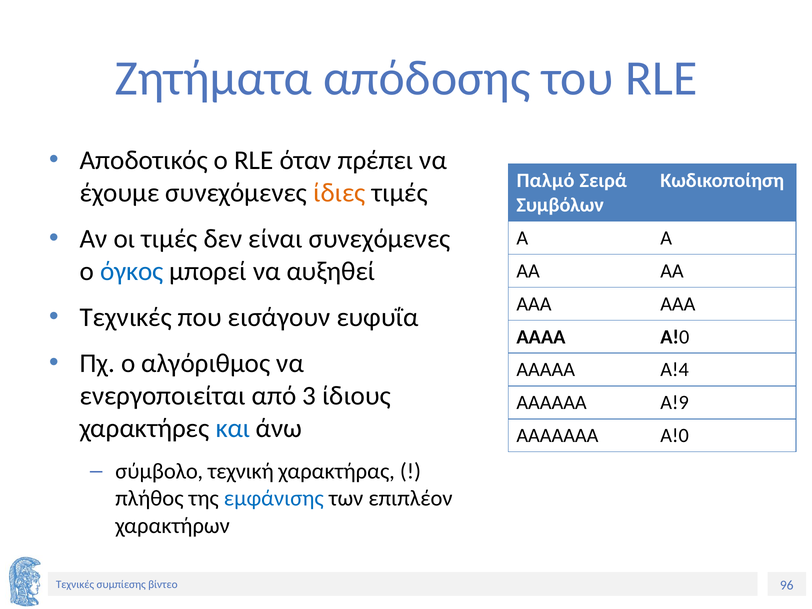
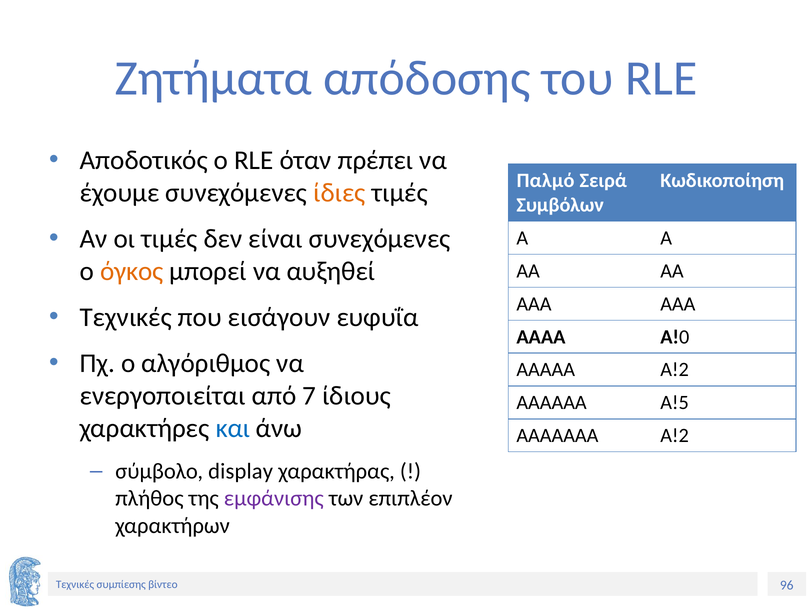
όγκος colour: blue -> orange
ΑΑΑΑΑ Α!4: Α!4 -> Α!2
3: 3 -> 7
Α!9: Α!9 -> Α!5
ΑΑΑΑΑΑΑ Α!0: Α!0 -> Α!2
τεχνική: τεχνική -> display
εμφάνισης colour: blue -> purple
